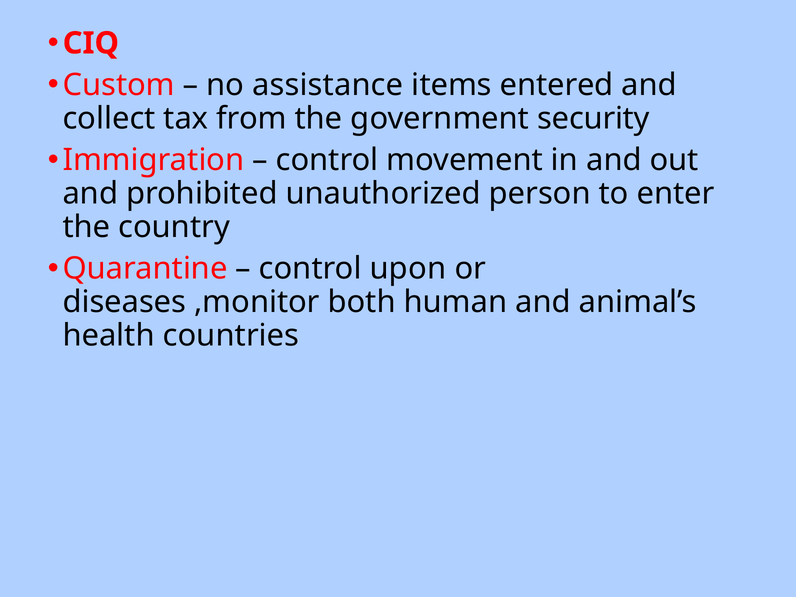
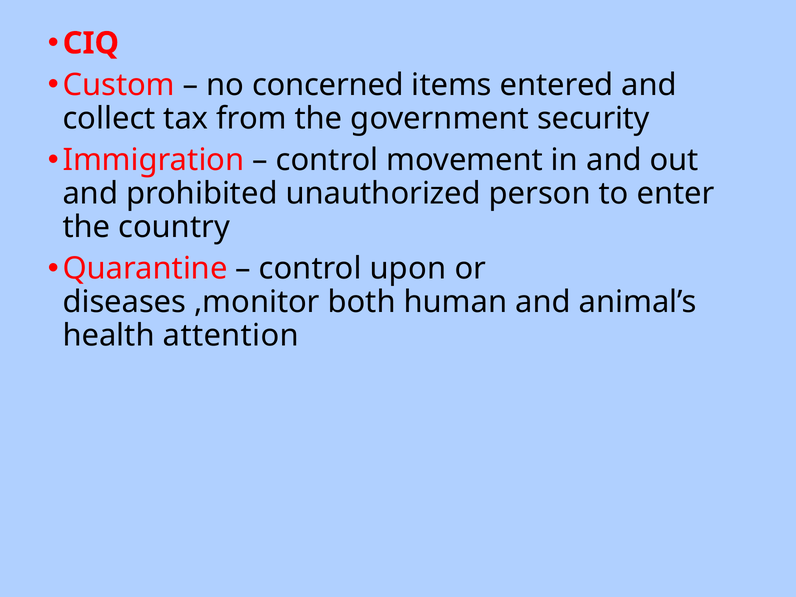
assistance: assistance -> concerned
countries: countries -> attention
